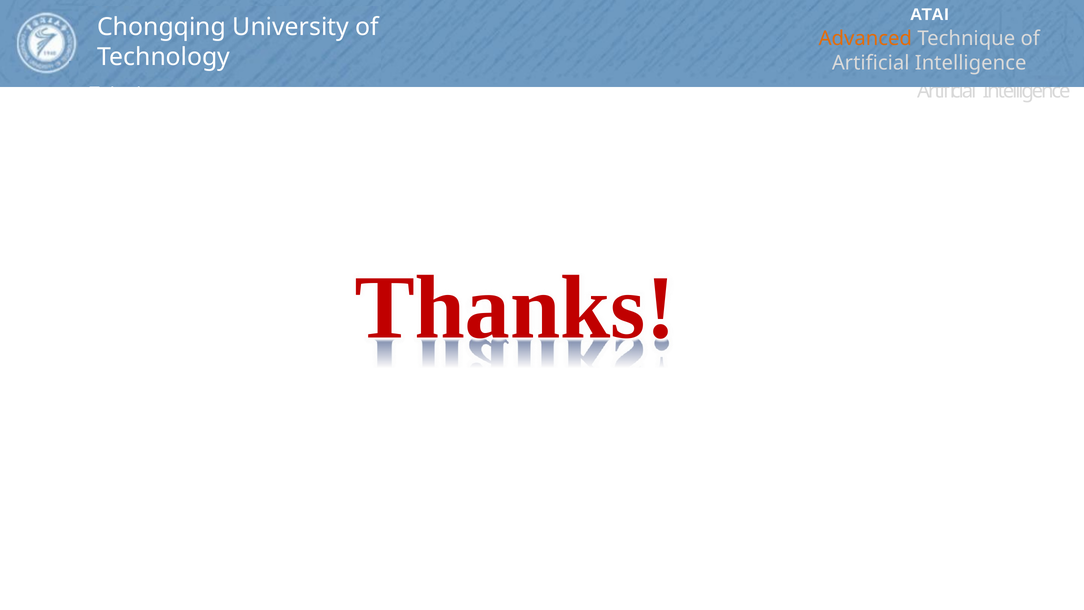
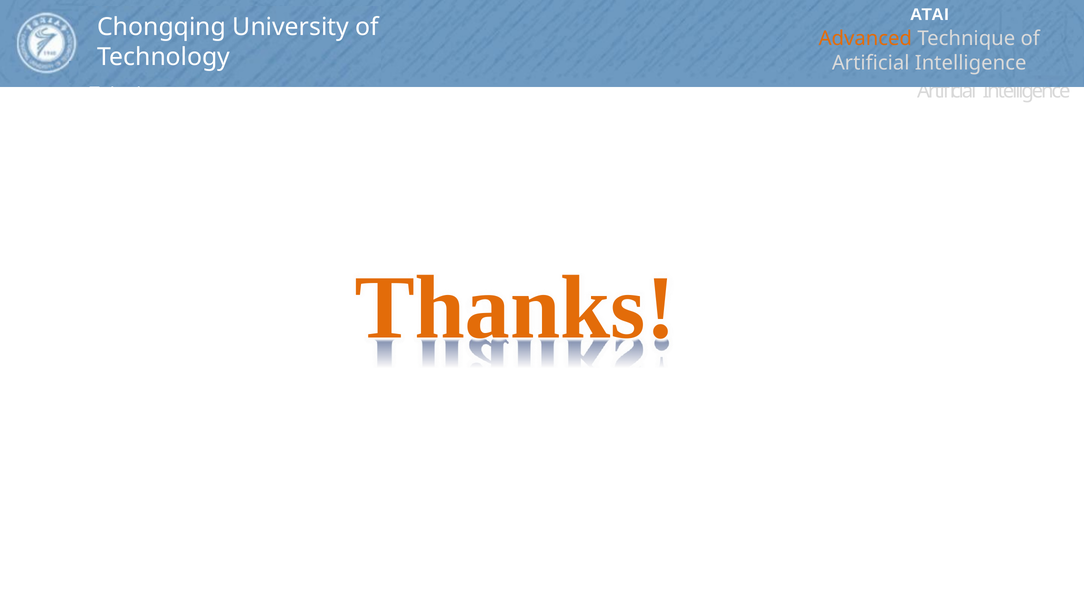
Thanks colour: red -> orange
